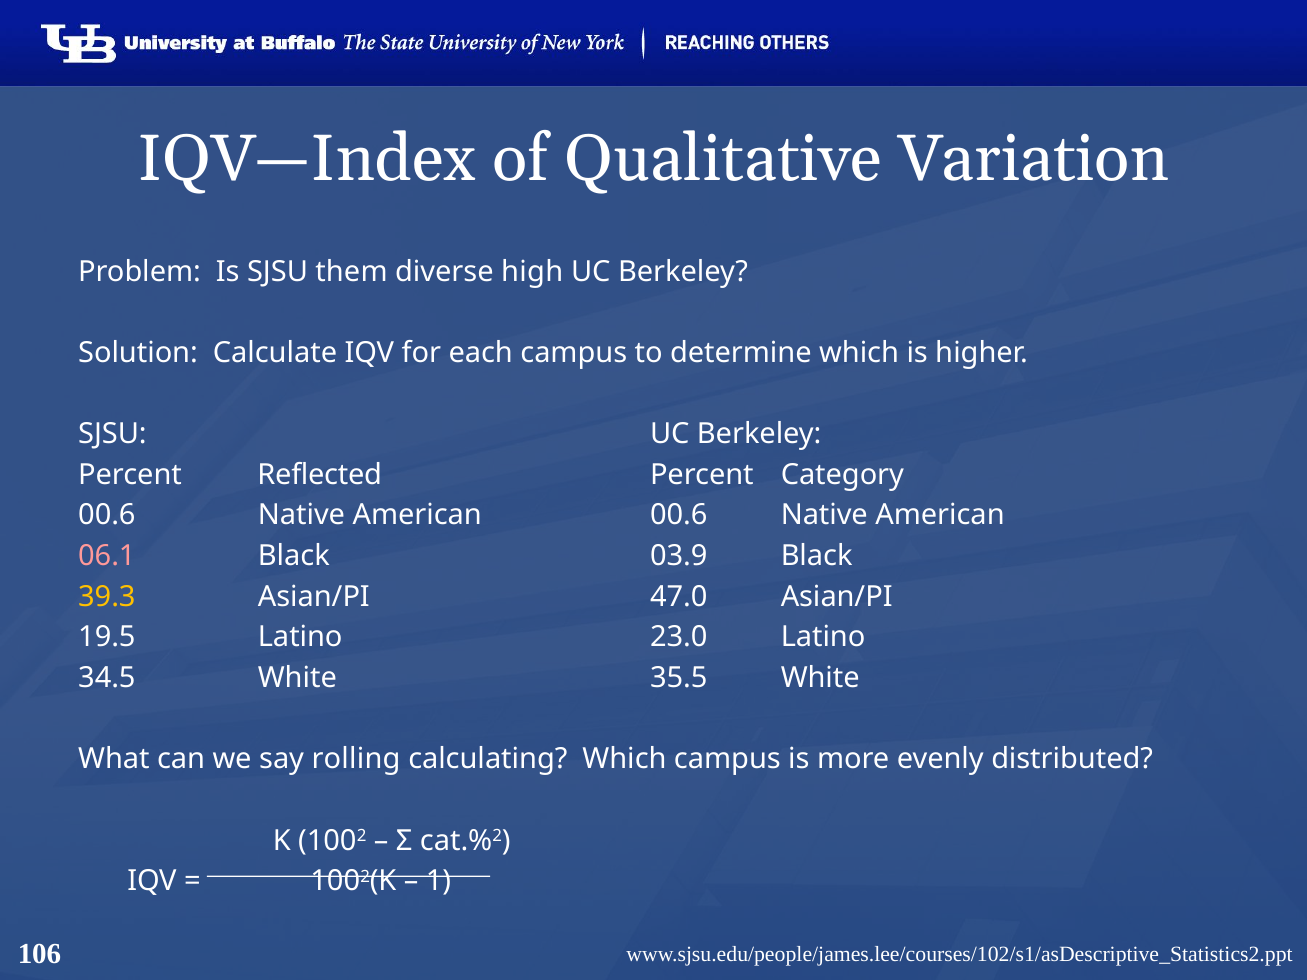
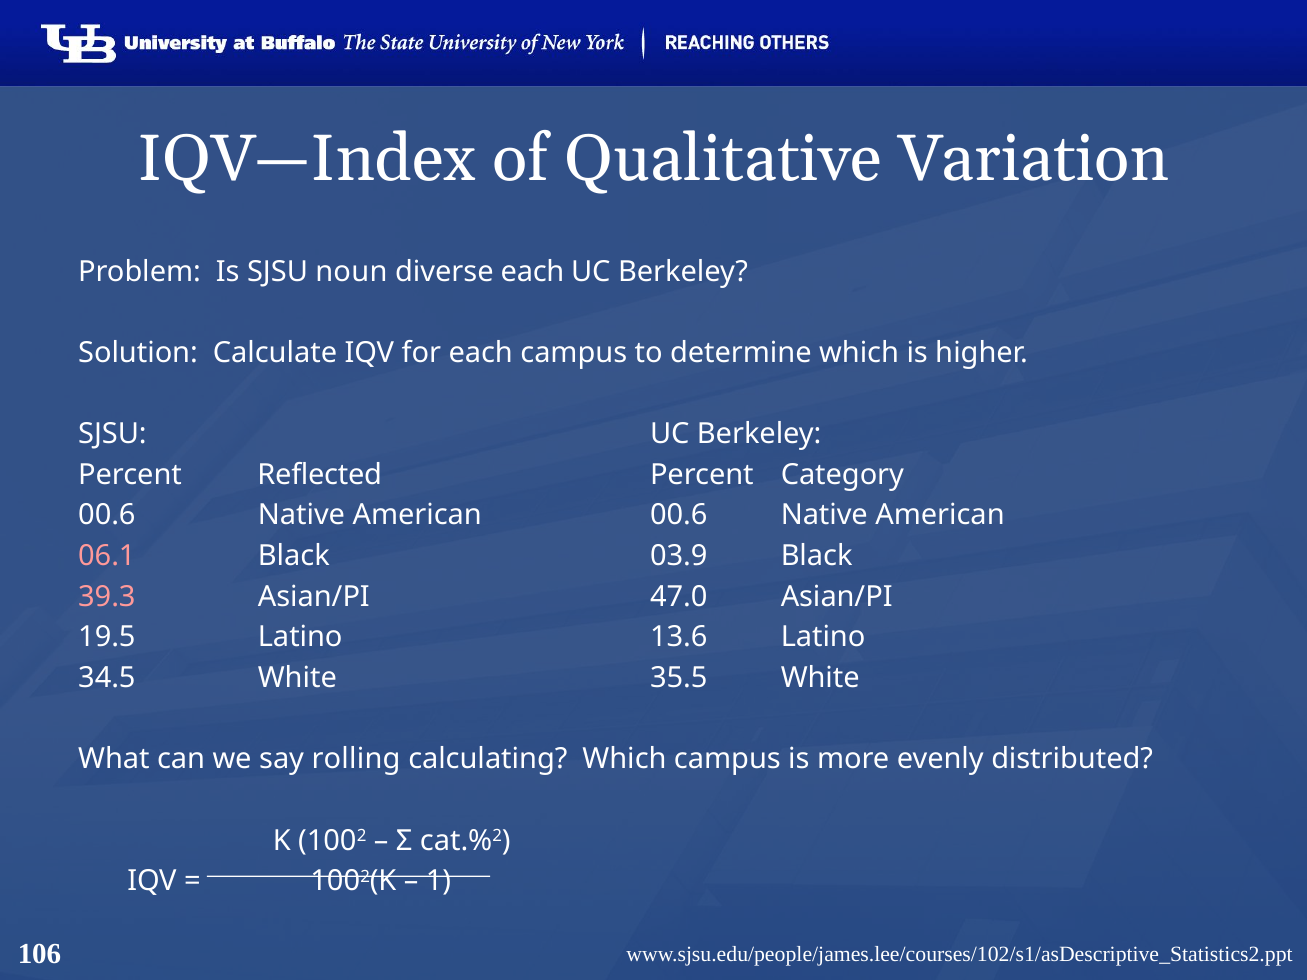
them: them -> noun
diverse high: high -> each
39.3 colour: yellow -> pink
23.0: 23.0 -> 13.6
